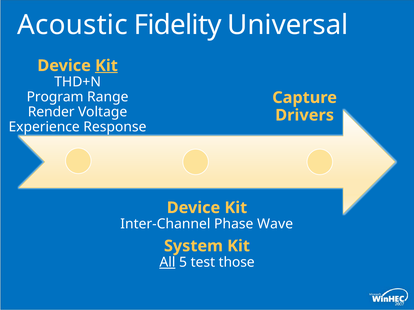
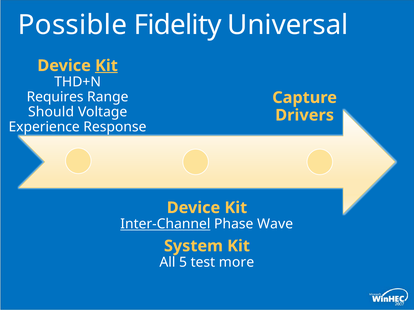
Acoustic: Acoustic -> Possible
Program: Program -> Requires
Render: Render -> Should
Inter-Channel underline: none -> present
All underline: present -> none
those: those -> more
